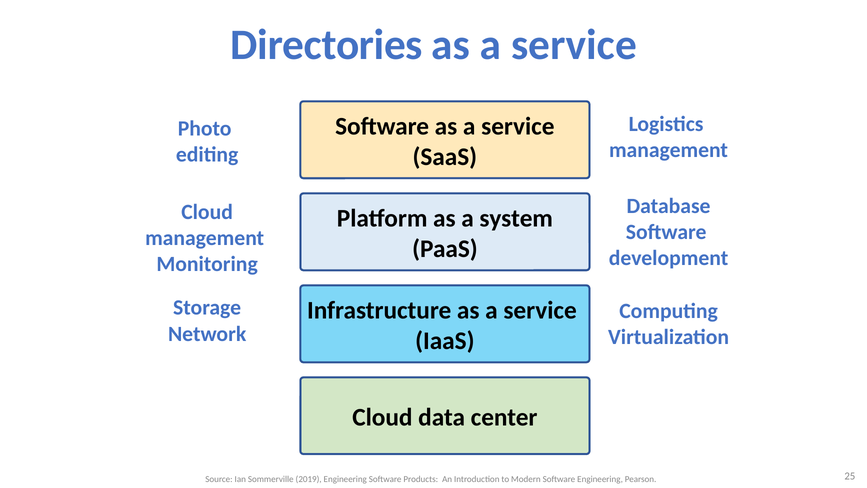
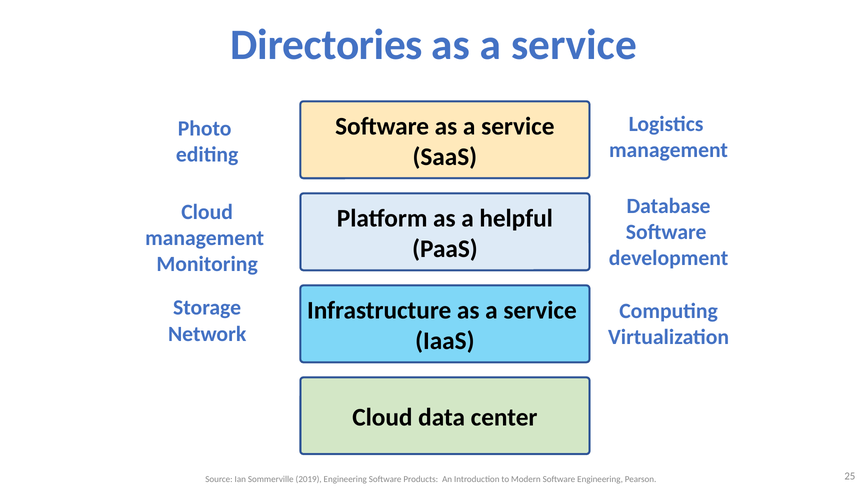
system: system -> helpful
